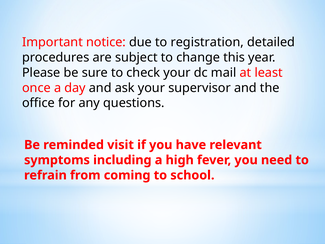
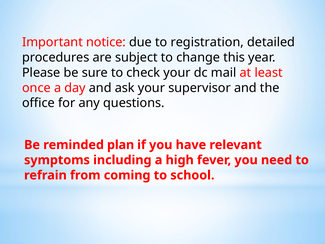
visit: visit -> plan
